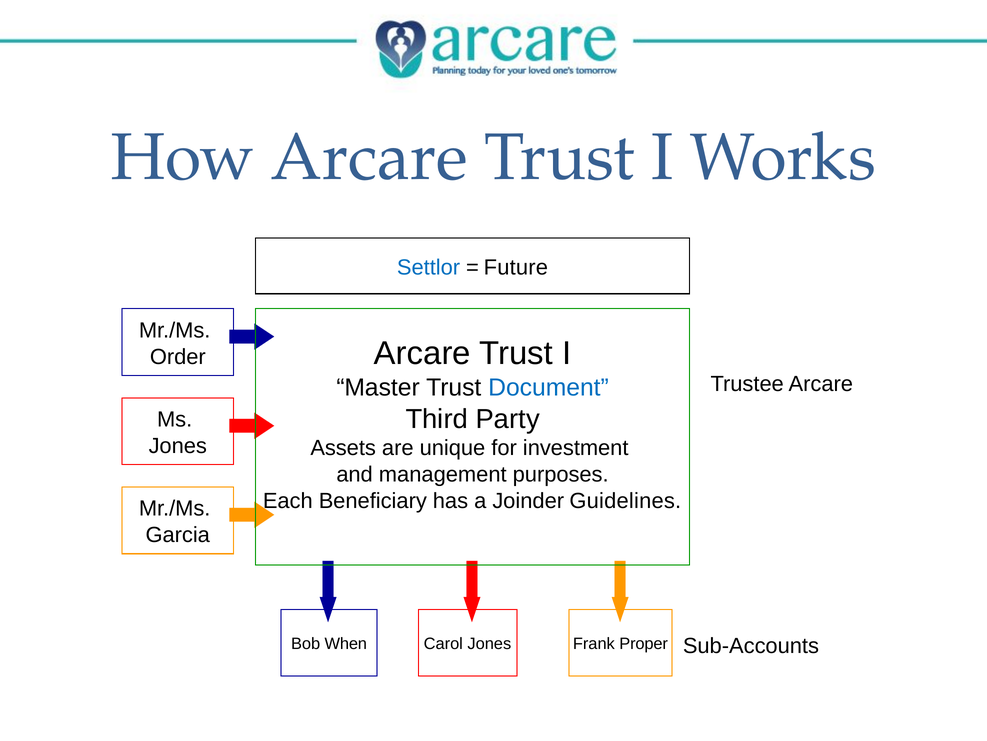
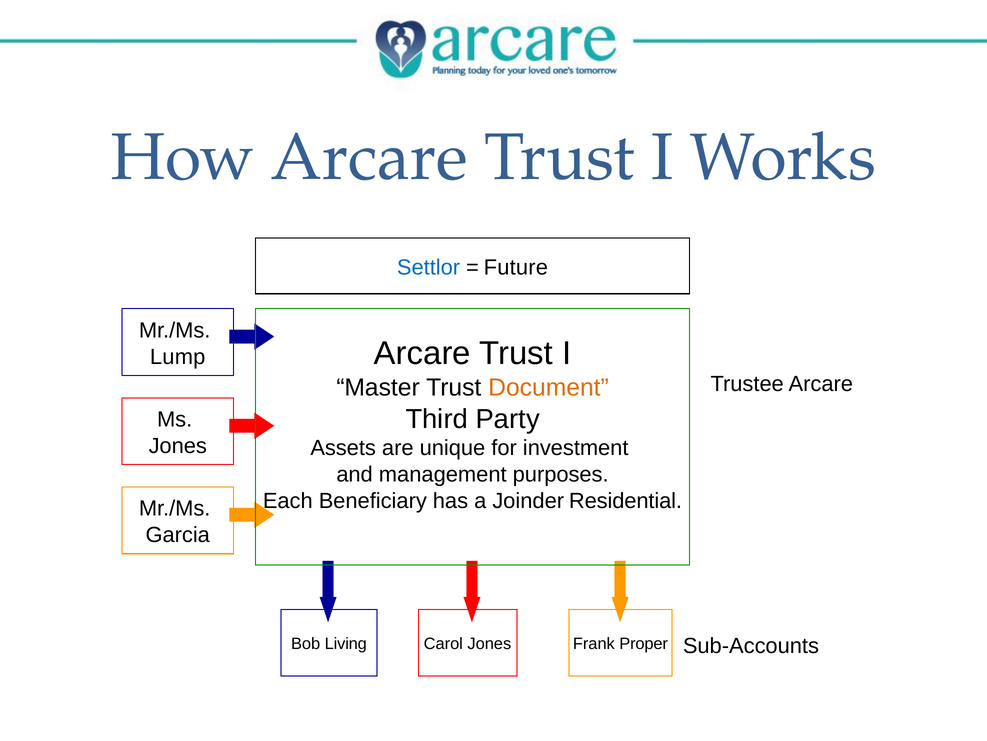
Order: Order -> Lump
Document colour: blue -> orange
Guidelines: Guidelines -> Residential
When: When -> Living
